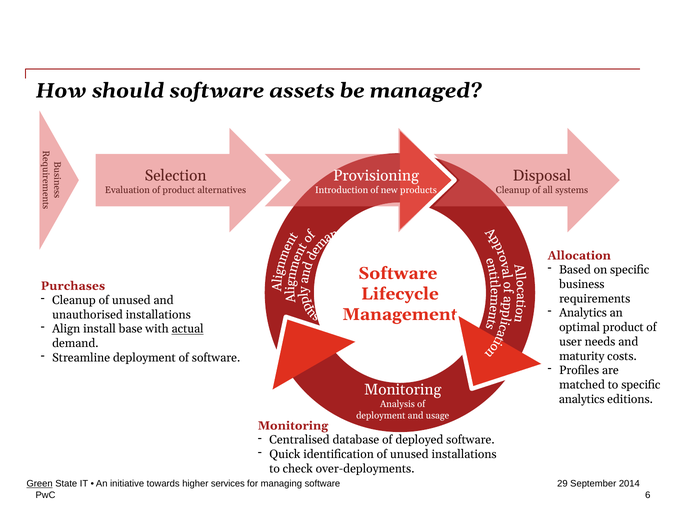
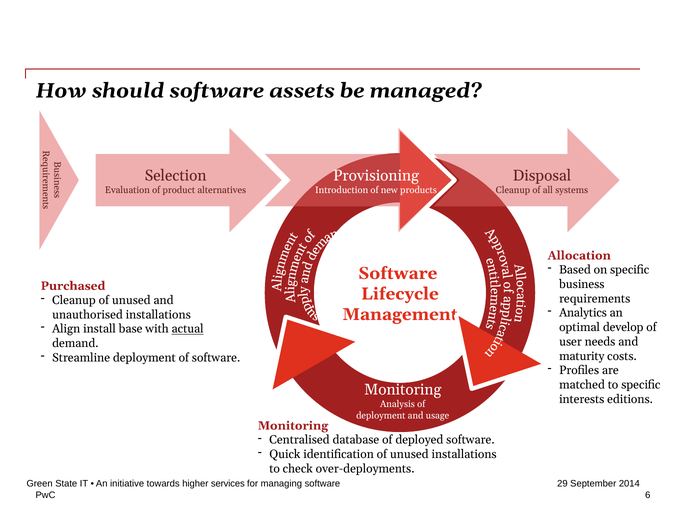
Purchases: Purchases -> Purchased
optimal product: product -> develop
analytics at (582, 399): analytics -> interests
Green underline: present -> none
